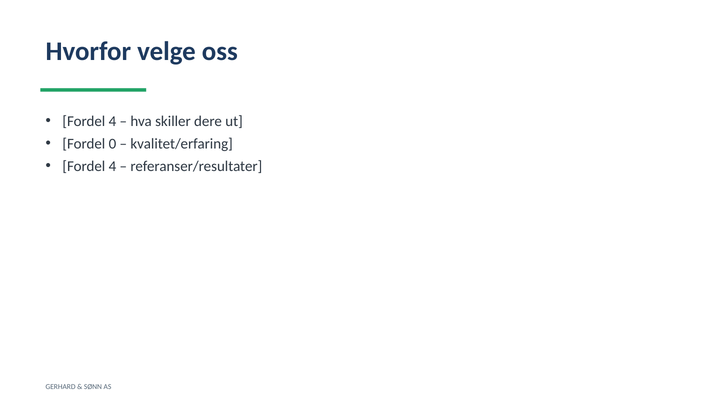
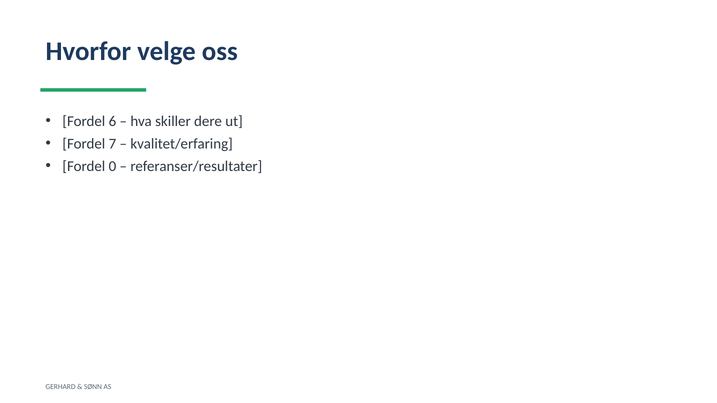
4 at (112, 121): 4 -> 6
0: 0 -> 7
4 at (112, 166): 4 -> 0
